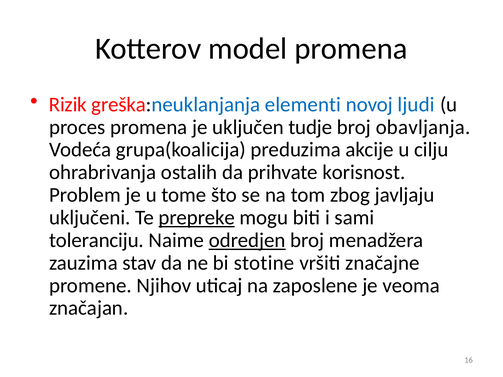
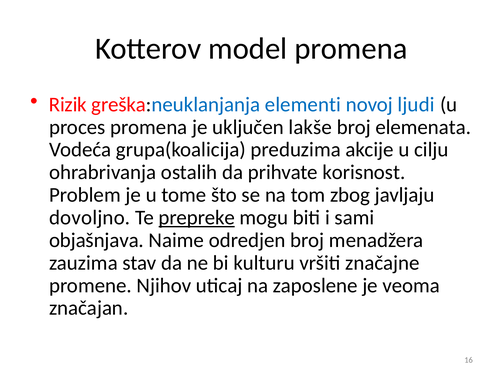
tudje: tudje -> lakše
obavljanja: obavljanja -> elemenata
uključeni: uključeni -> dovoljno
toleranciju: toleranciju -> objašnjava
odredjen underline: present -> none
stotine: stotine -> kulturu
